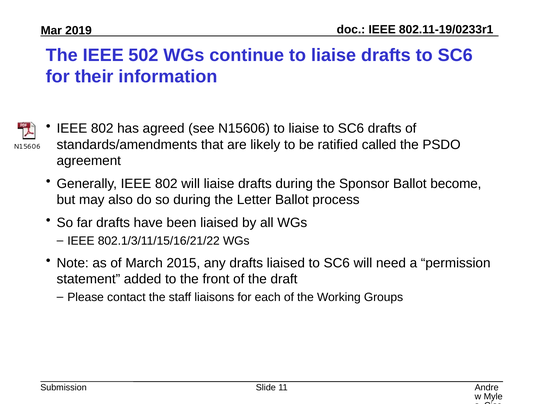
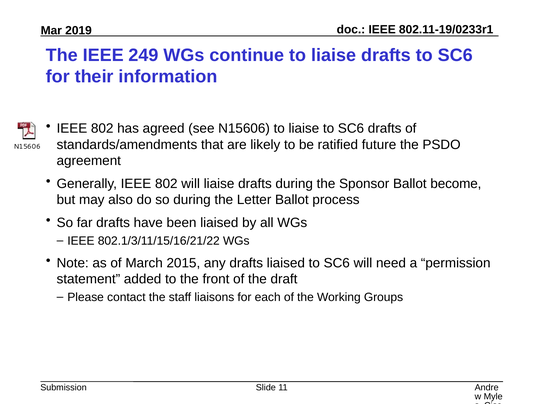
502: 502 -> 249
called: called -> future
